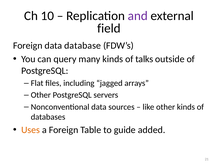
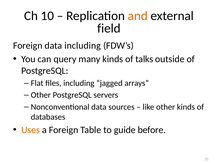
and colour: purple -> orange
data database: database -> including
added: added -> before
